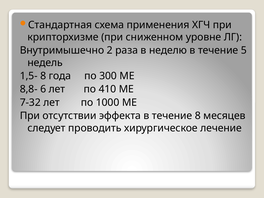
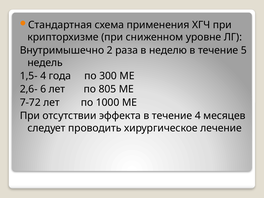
1,5- 8: 8 -> 4
8,8-: 8,8- -> 2,6-
410: 410 -> 805
7-32: 7-32 -> 7-72
течение 8: 8 -> 4
